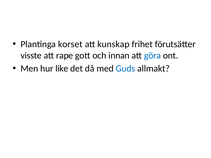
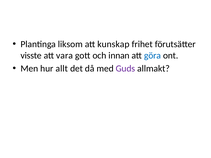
korset: korset -> liksom
rape: rape -> vara
like: like -> allt
Guds colour: blue -> purple
